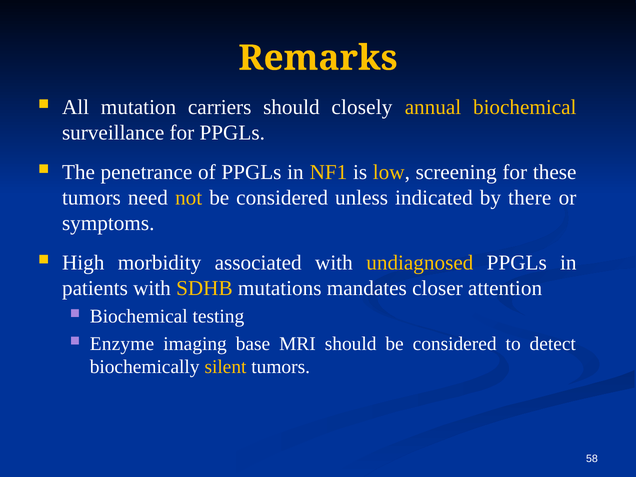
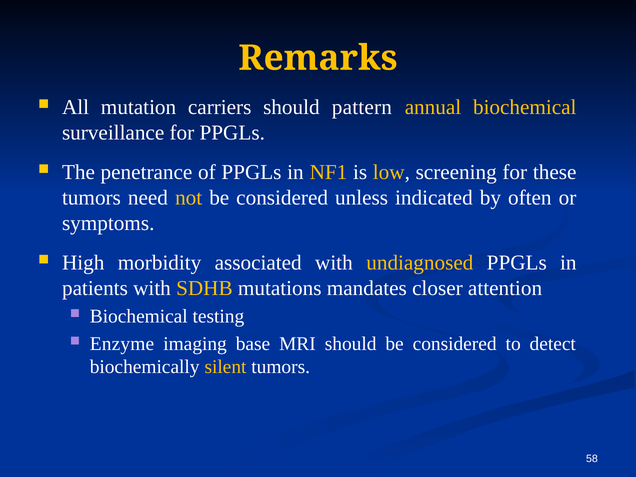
closely: closely -> pattern
there: there -> often
